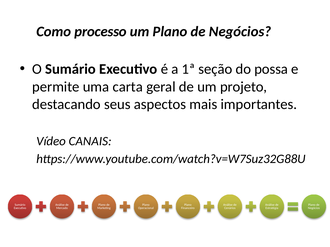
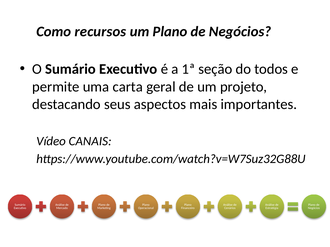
processo: processo -> recursos
possa: possa -> todos
